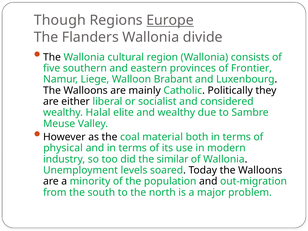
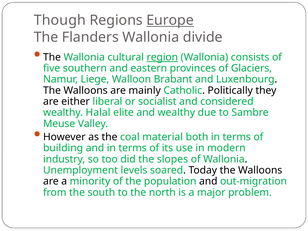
region underline: none -> present
Frontier: Frontier -> Glaciers
physical: physical -> building
similar: similar -> slopes
